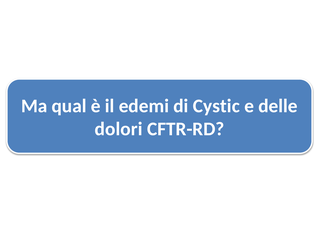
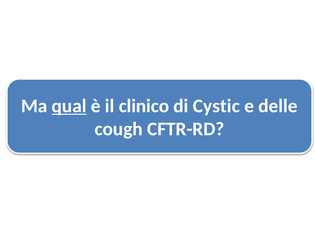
qual underline: none -> present
edemi: edemi -> clinico
dolori: dolori -> cough
